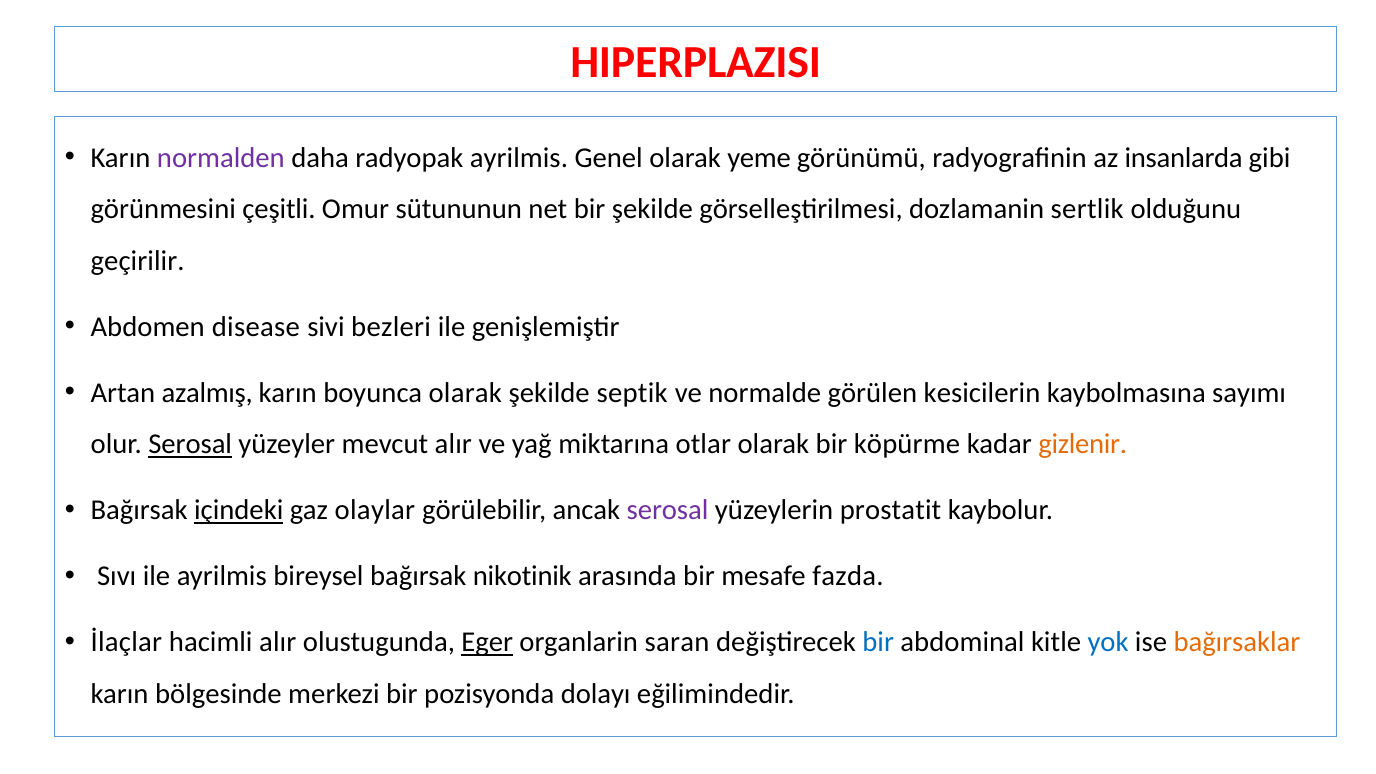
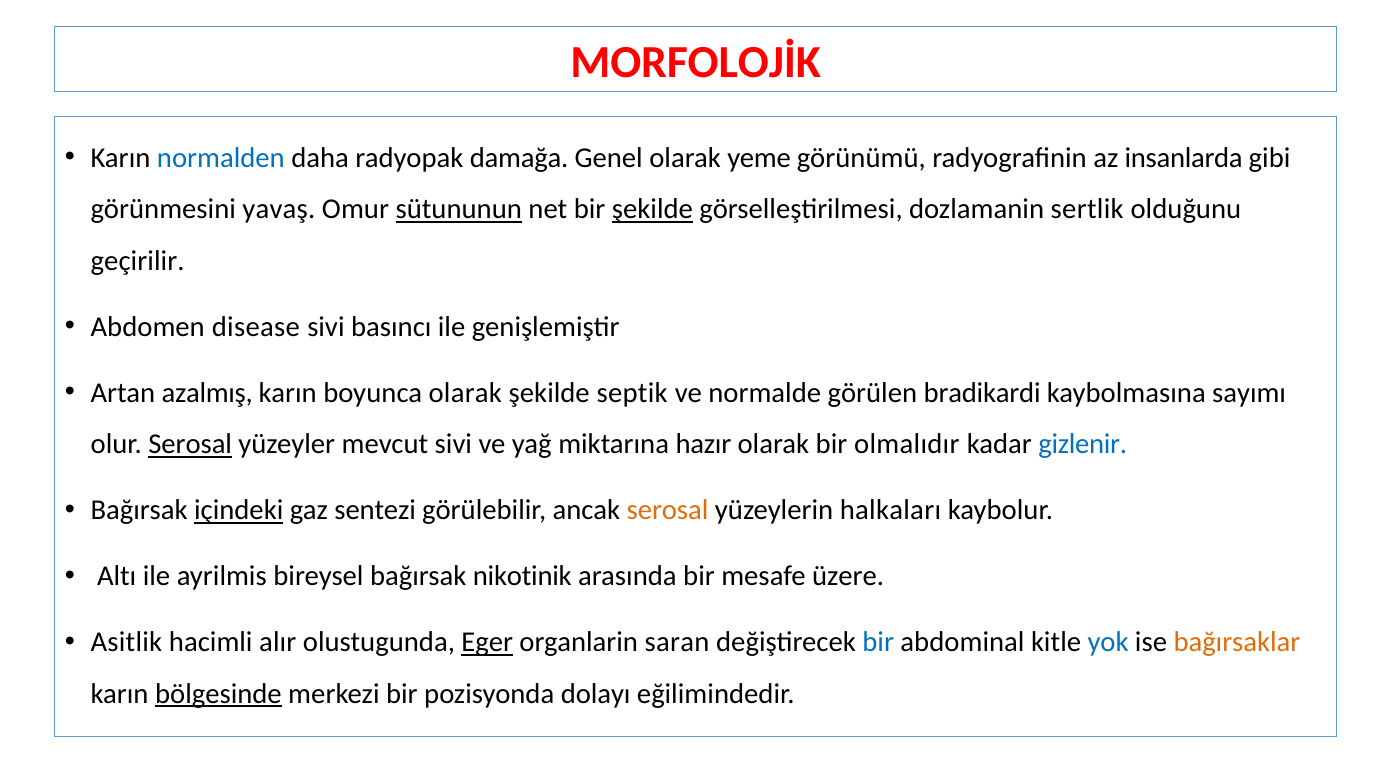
HIPERPLAZISI: HIPERPLAZISI -> MORFOLOJİK
normalden colour: purple -> blue
radyopak ayrilmis: ayrilmis -> damağa
çeşitli: çeşitli -> yavaş
sütununun underline: none -> present
şekilde at (652, 209) underline: none -> present
bezleri: bezleri -> basıncı
kesicilerin: kesicilerin -> bradikardi
mevcut alır: alır -> sivi
otlar: otlar -> hazır
köpürme: köpürme -> olmalıdır
gizlenir colour: orange -> blue
olaylar: olaylar -> sentezi
serosal at (668, 510) colour: purple -> orange
prostatit: prostatit -> halkaları
Sıvı: Sıvı -> Altı
fazda: fazda -> üzere
İlaçlar: İlaçlar -> Asitlik
bölgesinde underline: none -> present
